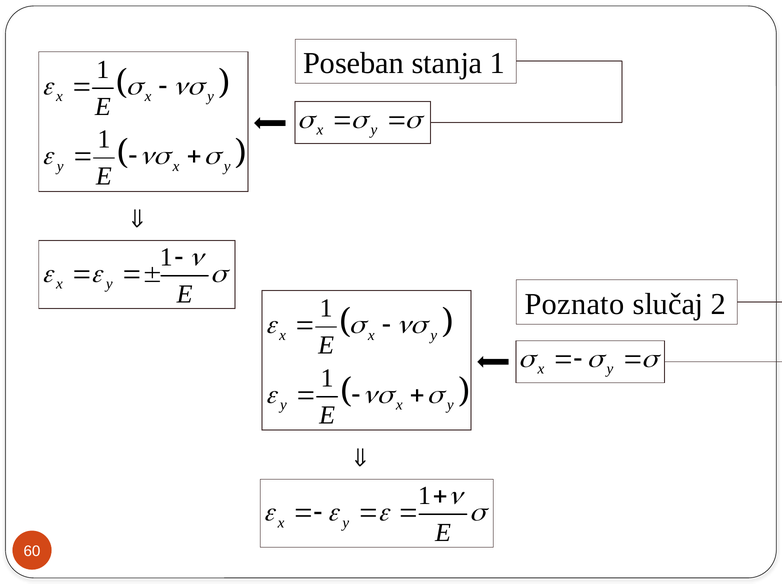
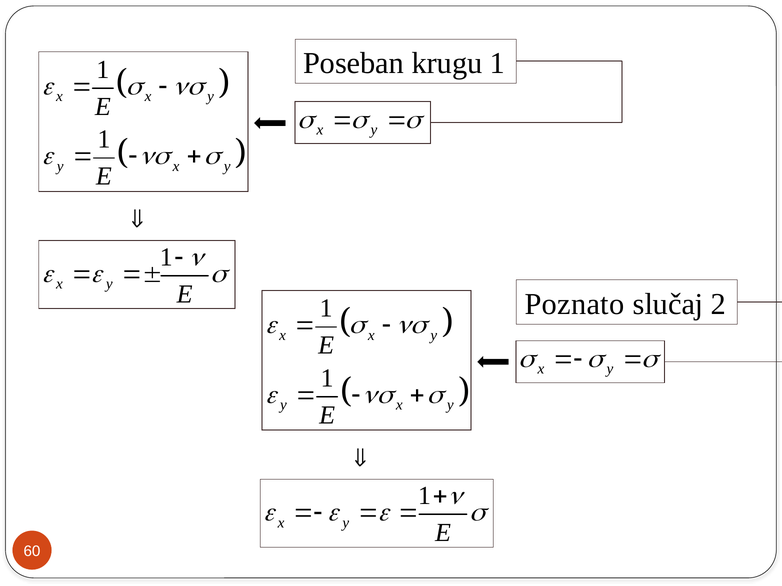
stanja: stanja -> krugu
